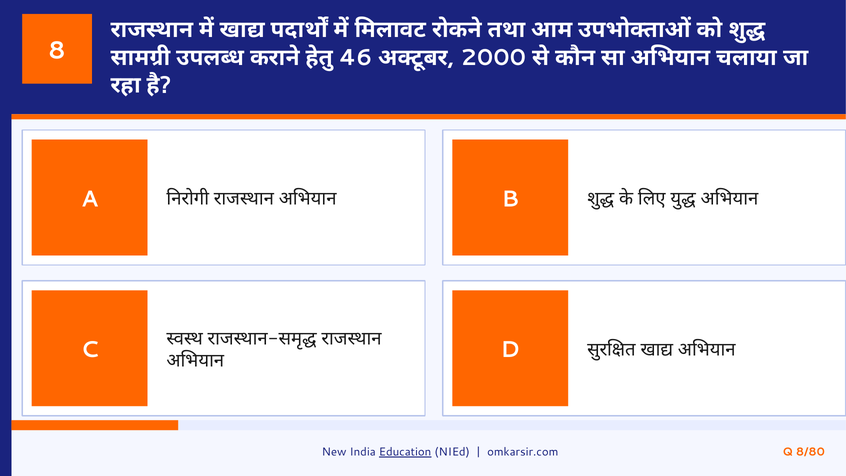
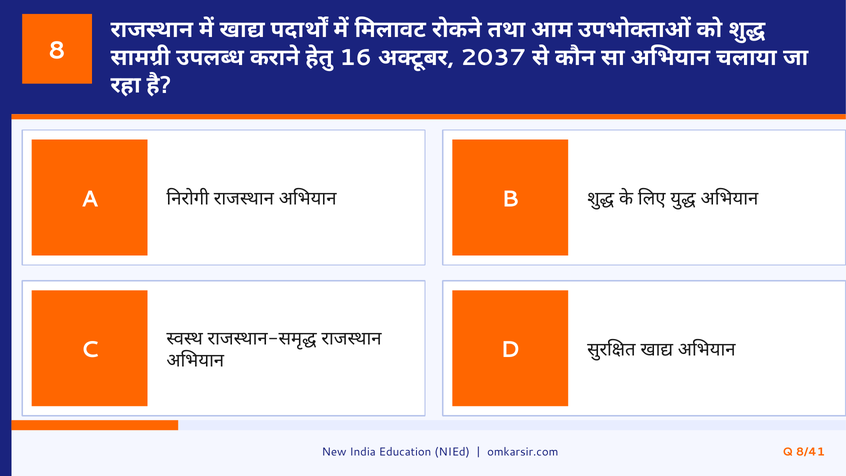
46: 46 -> 16
2000: 2000 -> 2037
Education underline: present -> none
8/80: 8/80 -> 8/41
